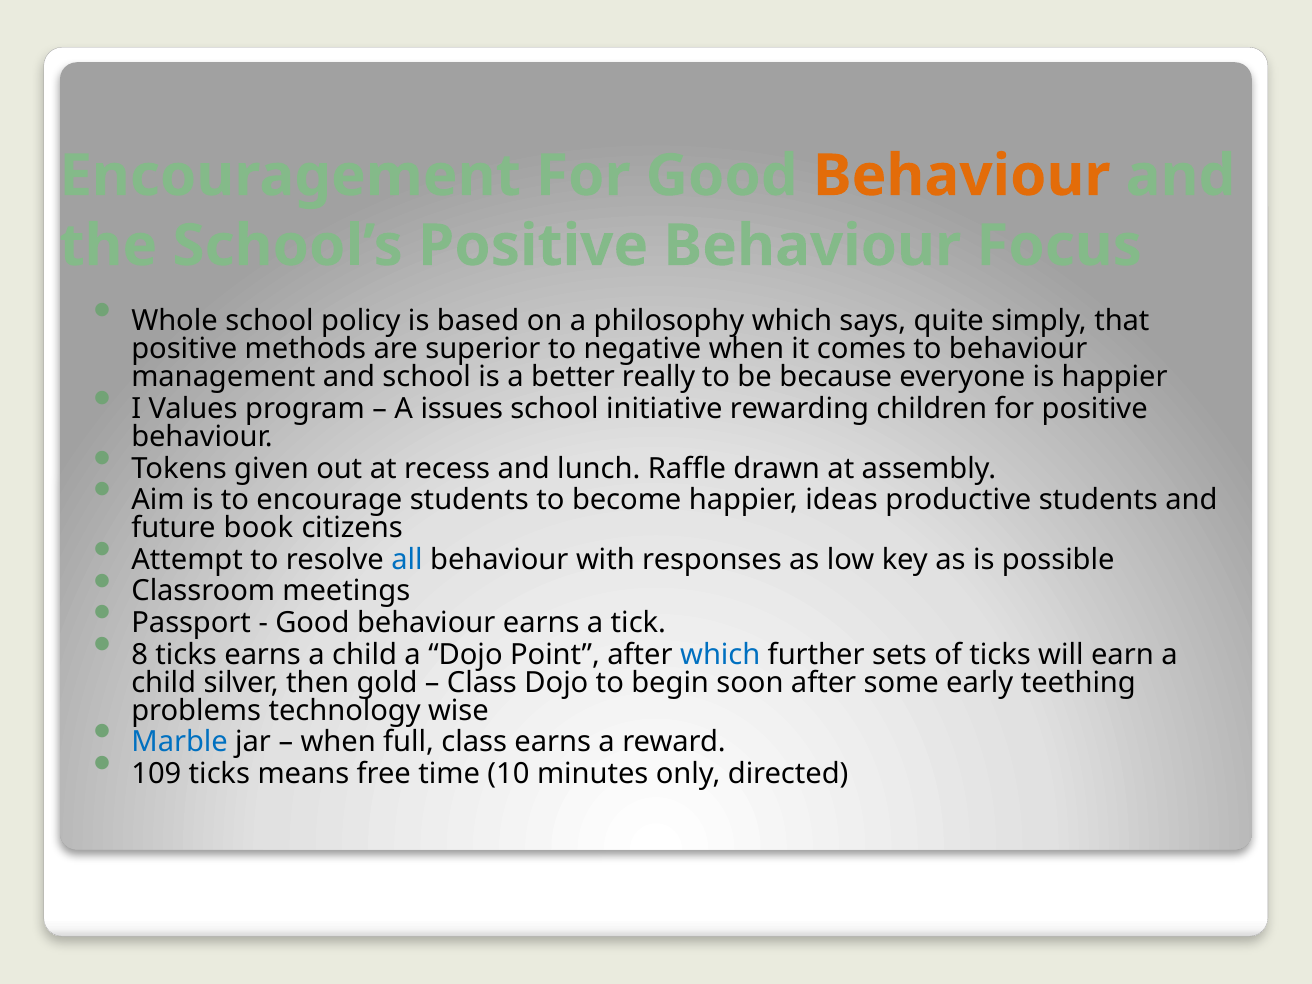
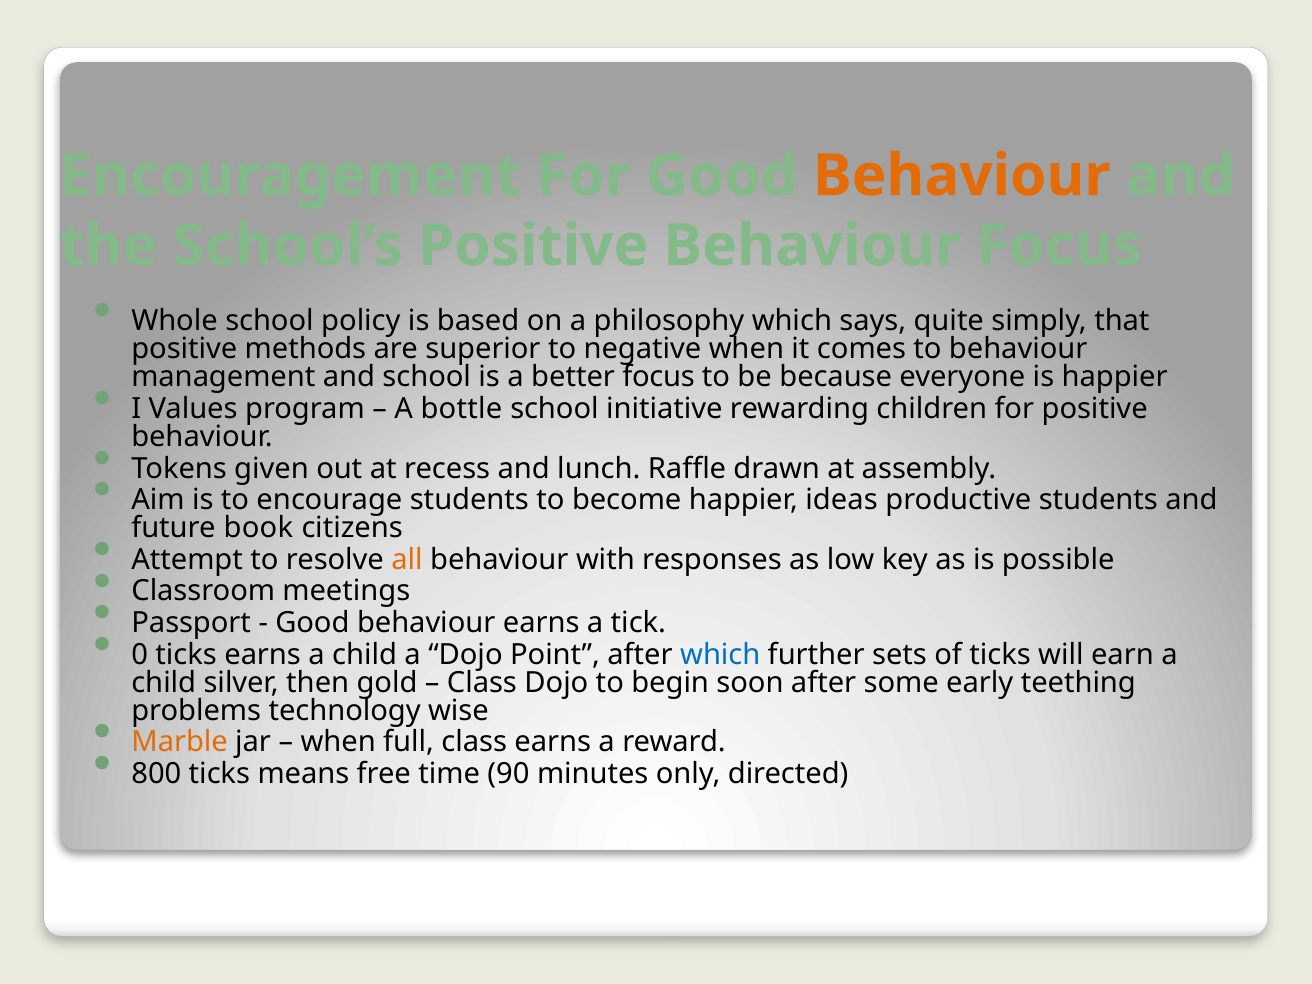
better really: really -> focus
issues: issues -> bottle
all colour: blue -> orange
8: 8 -> 0
Marble colour: blue -> orange
109: 109 -> 800
10: 10 -> 90
